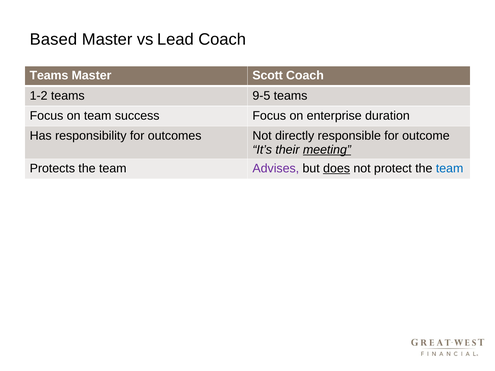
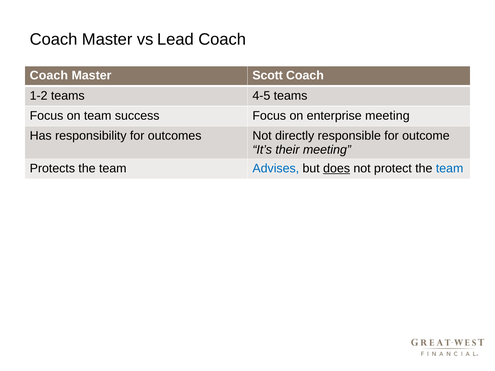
Based at (53, 40): Based -> Coach
Teams at (49, 76): Teams -> Coach
9-5: 9-5 -> 4-5
enterprise duration: duration -> meeting
meeting at (327, 150) underline: present -> none
Advises colour: purple -> blue
